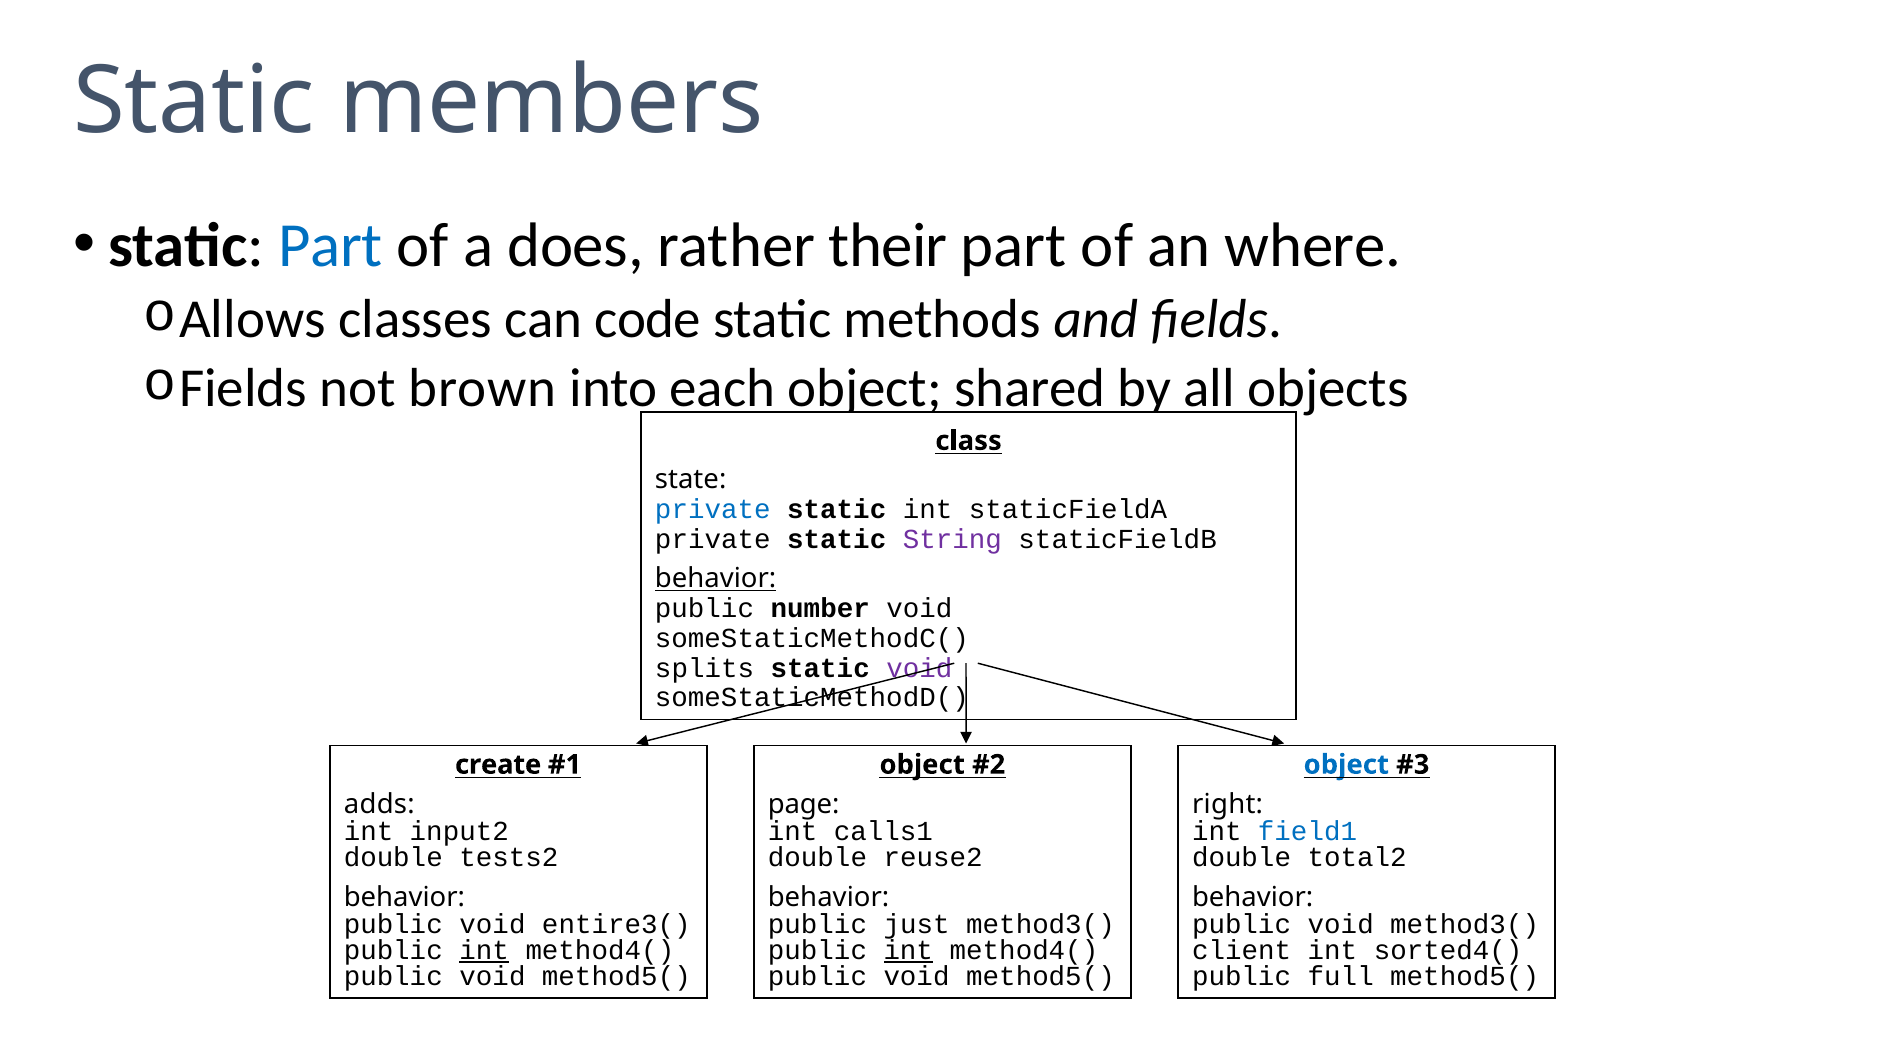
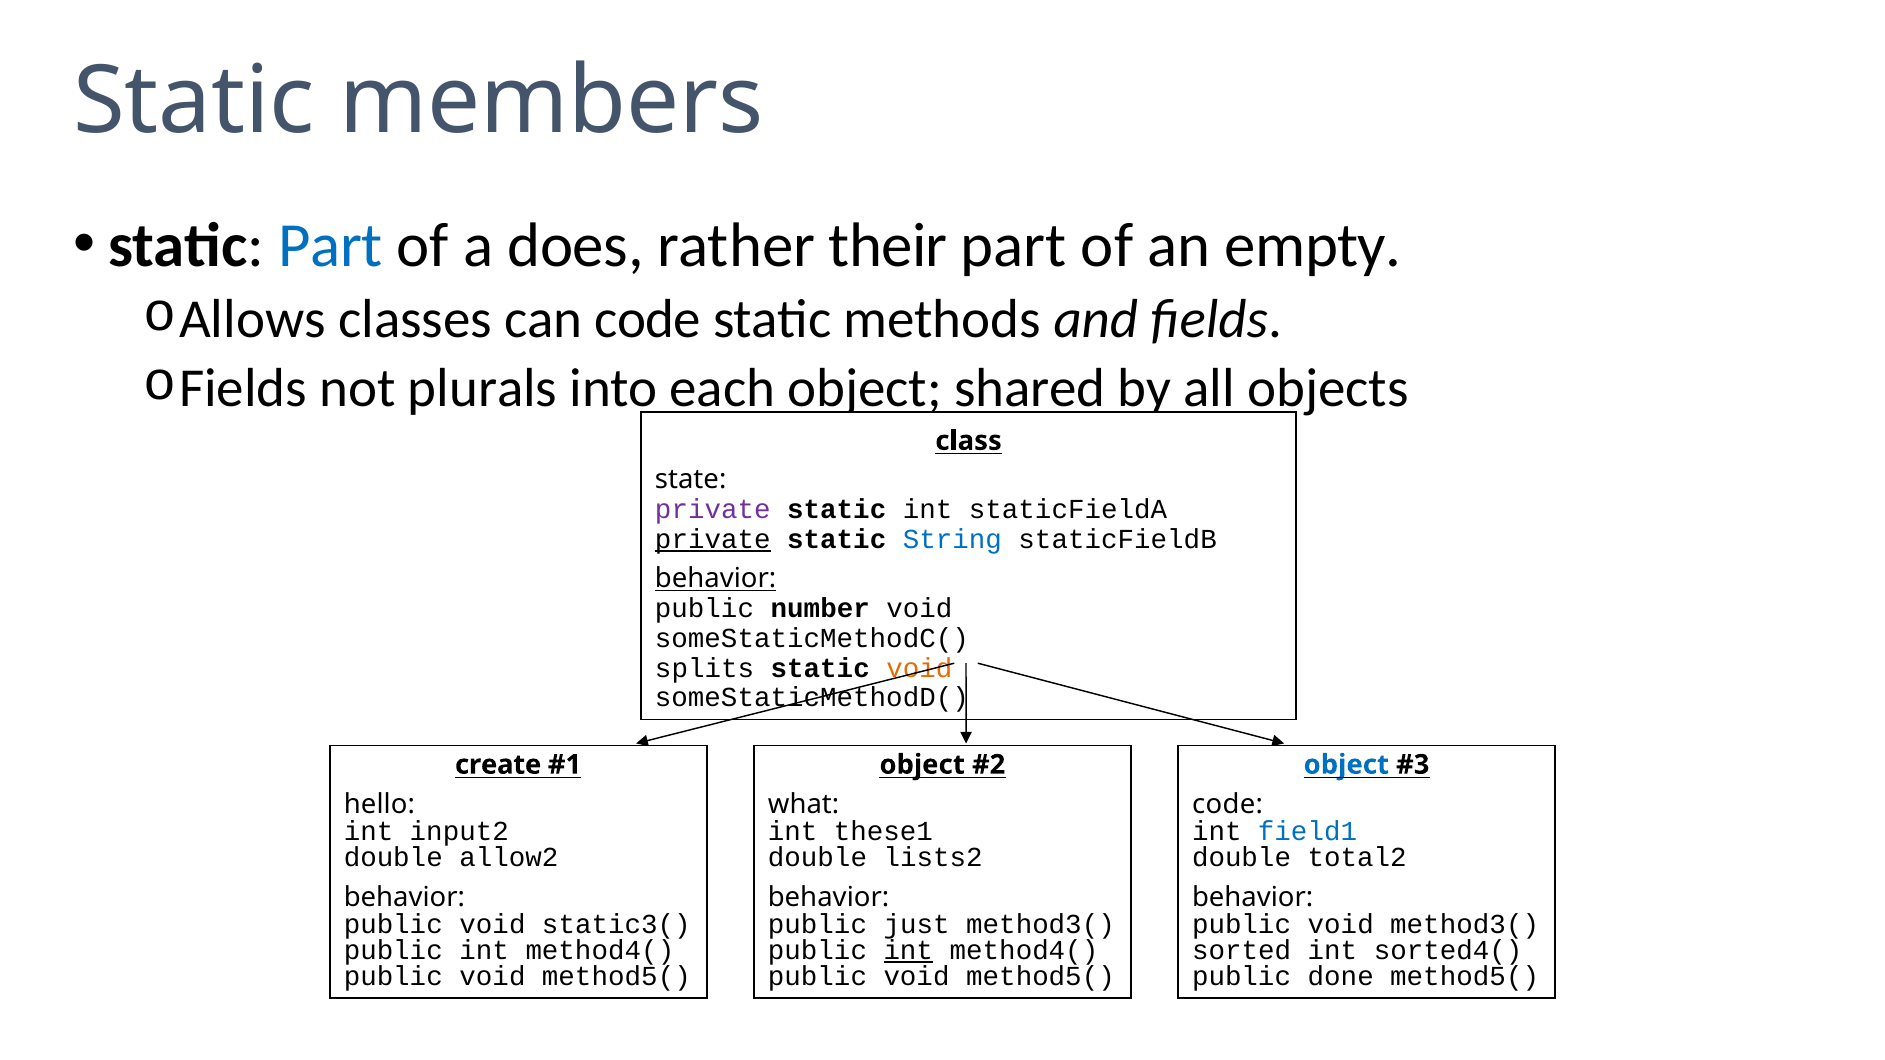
where: where -> empty
brown: brown -> plurals
private at (713, 510) colour: blue -> purple
private at (713, 539) underline: none -> present
String colour: purple -> blue
void at (919, 668) colour: purple -> orange
adds: adds -> hello
page: page -> what
right at (1228, 805): right -> code
calls1: calls1 -> these1
tests2: tests2 -> allow2
reuse2: reuse2 -> lists2
entire3(: entire3( -> static3(
int at (484, 951) underline: present -> none
client: client -> sorted
full: full -> done
